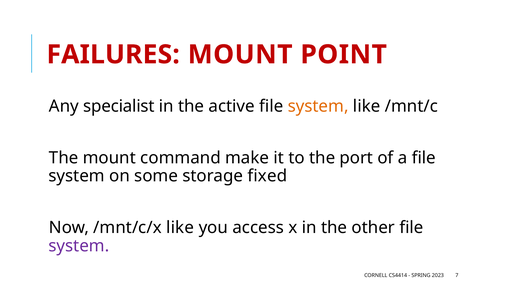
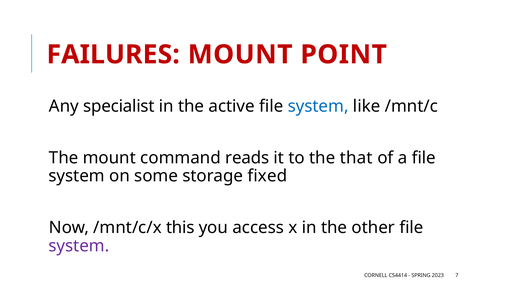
system at (318, 106) colour: orange -> blue
make: make -> reads
port: port -> that
/mnt/c/x like: like -> this
